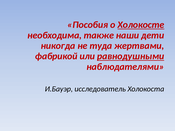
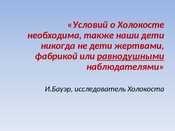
Пособия: Пособия -> Условий
Холокосте underline: present -> none
не туда: туда -> дети
